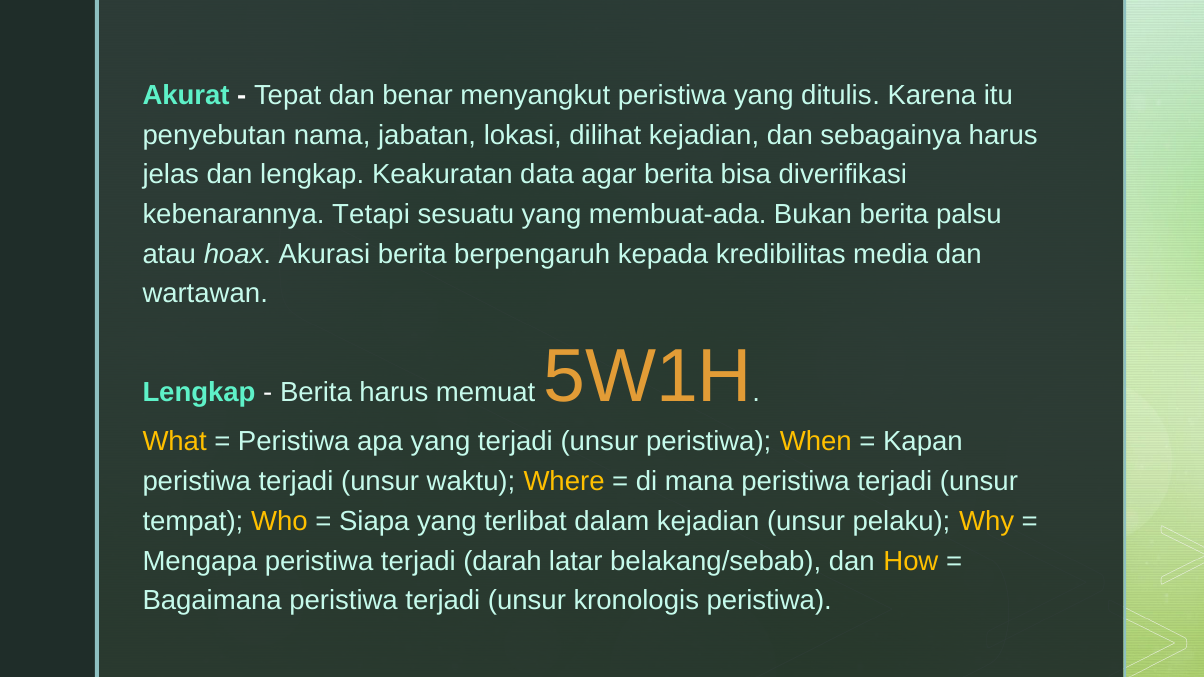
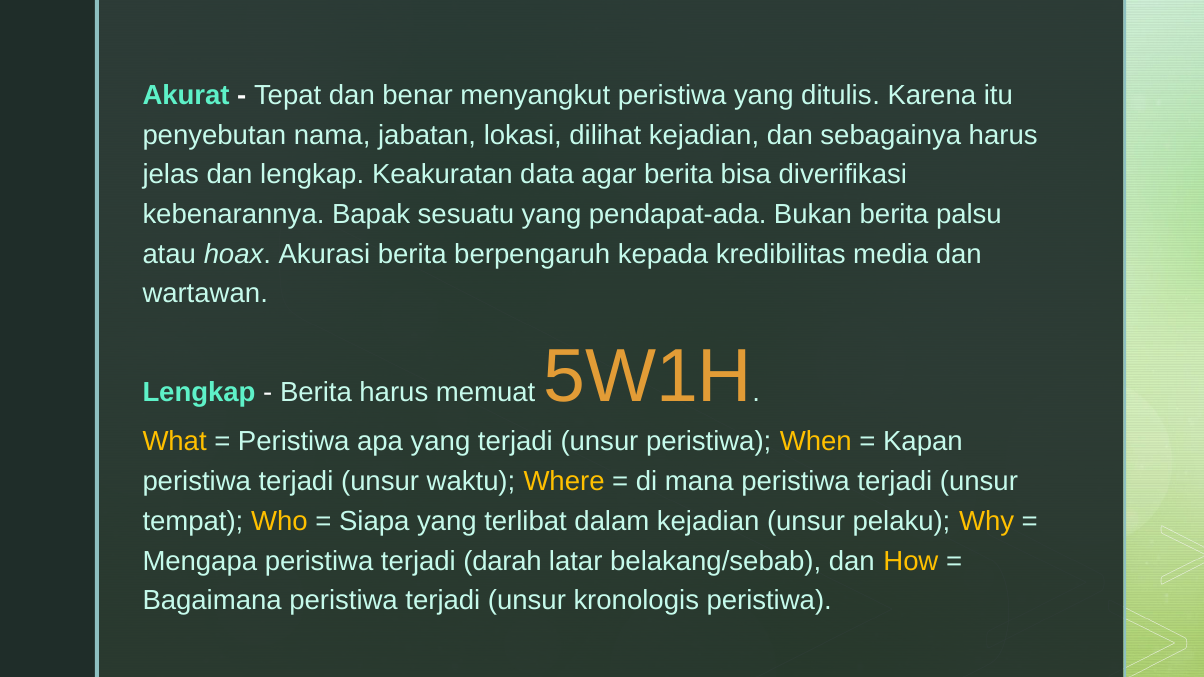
Tetapi: Tetapi -> Bapak
membuat-ada: membuat-ada -> pendapat-ada
